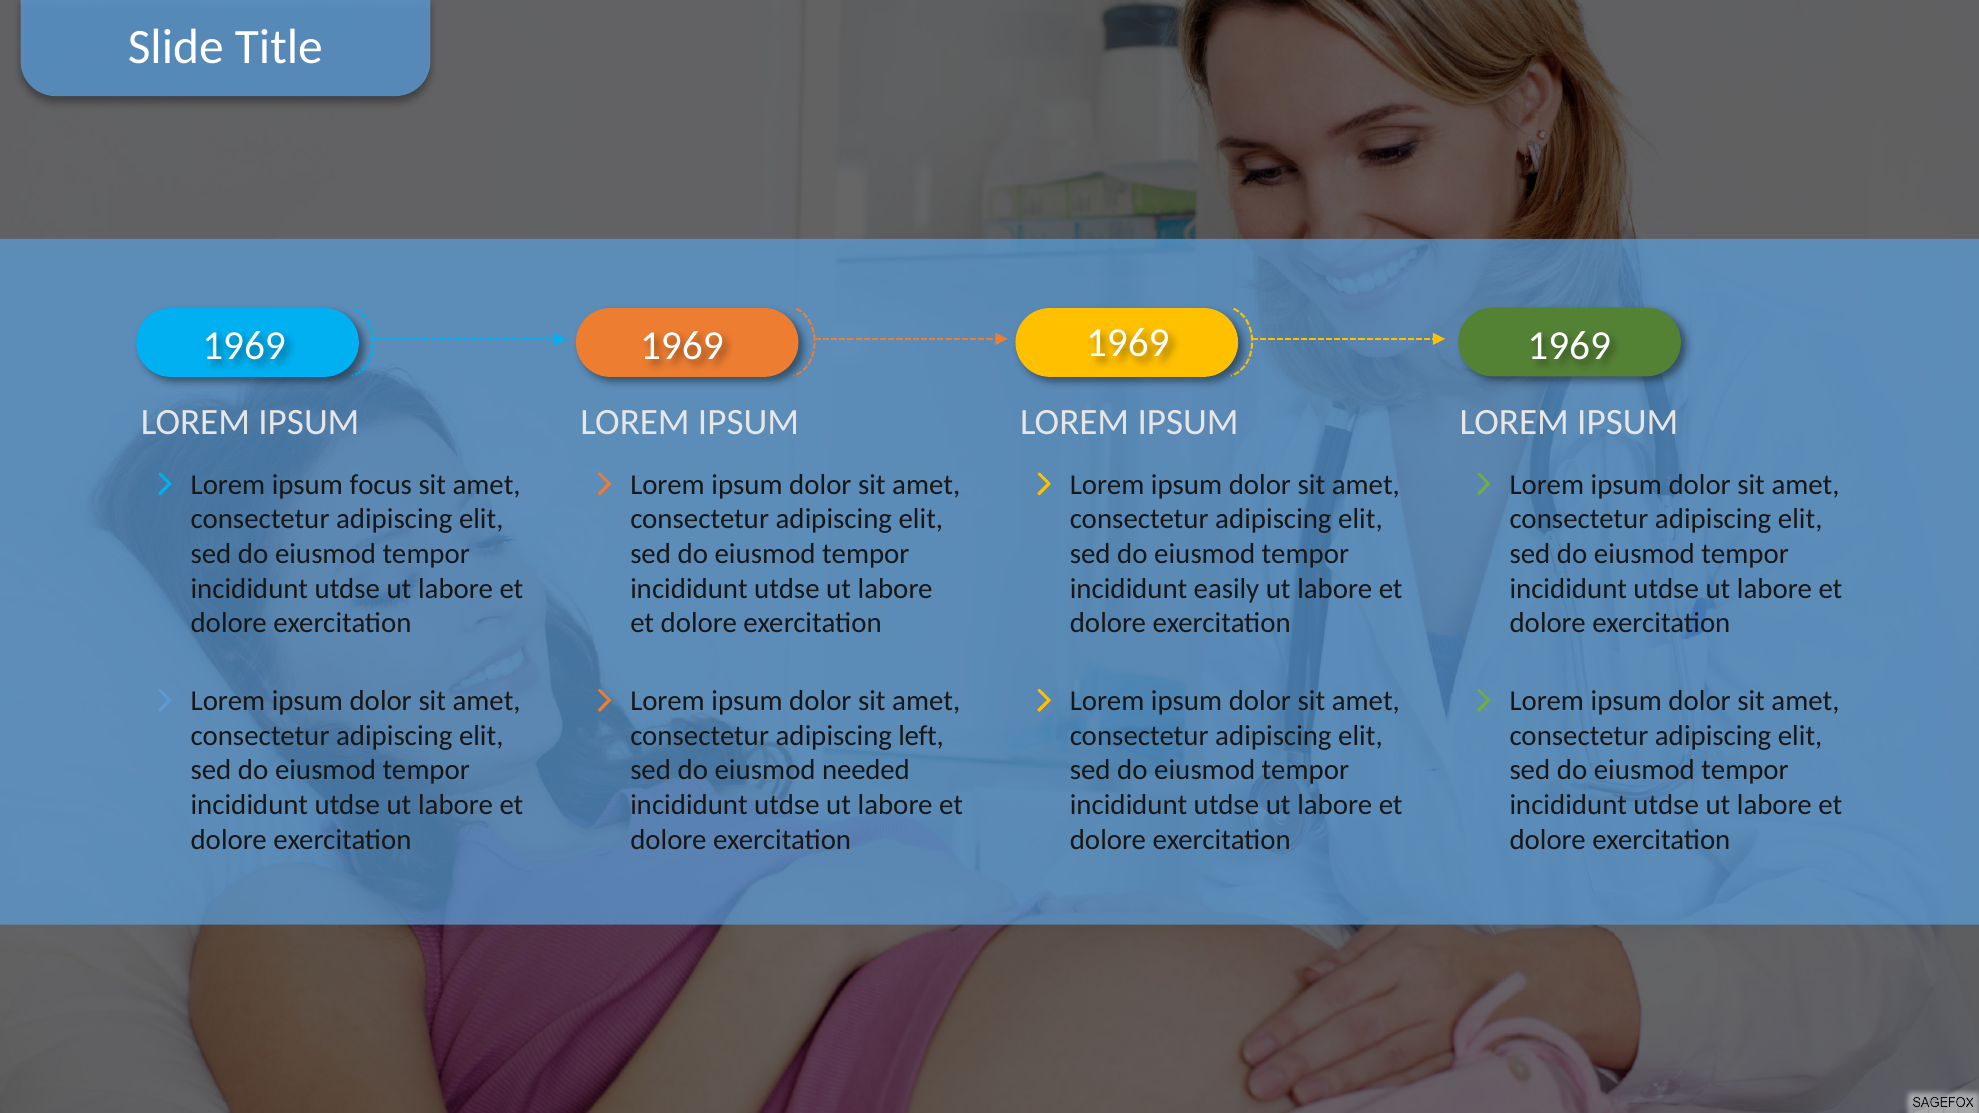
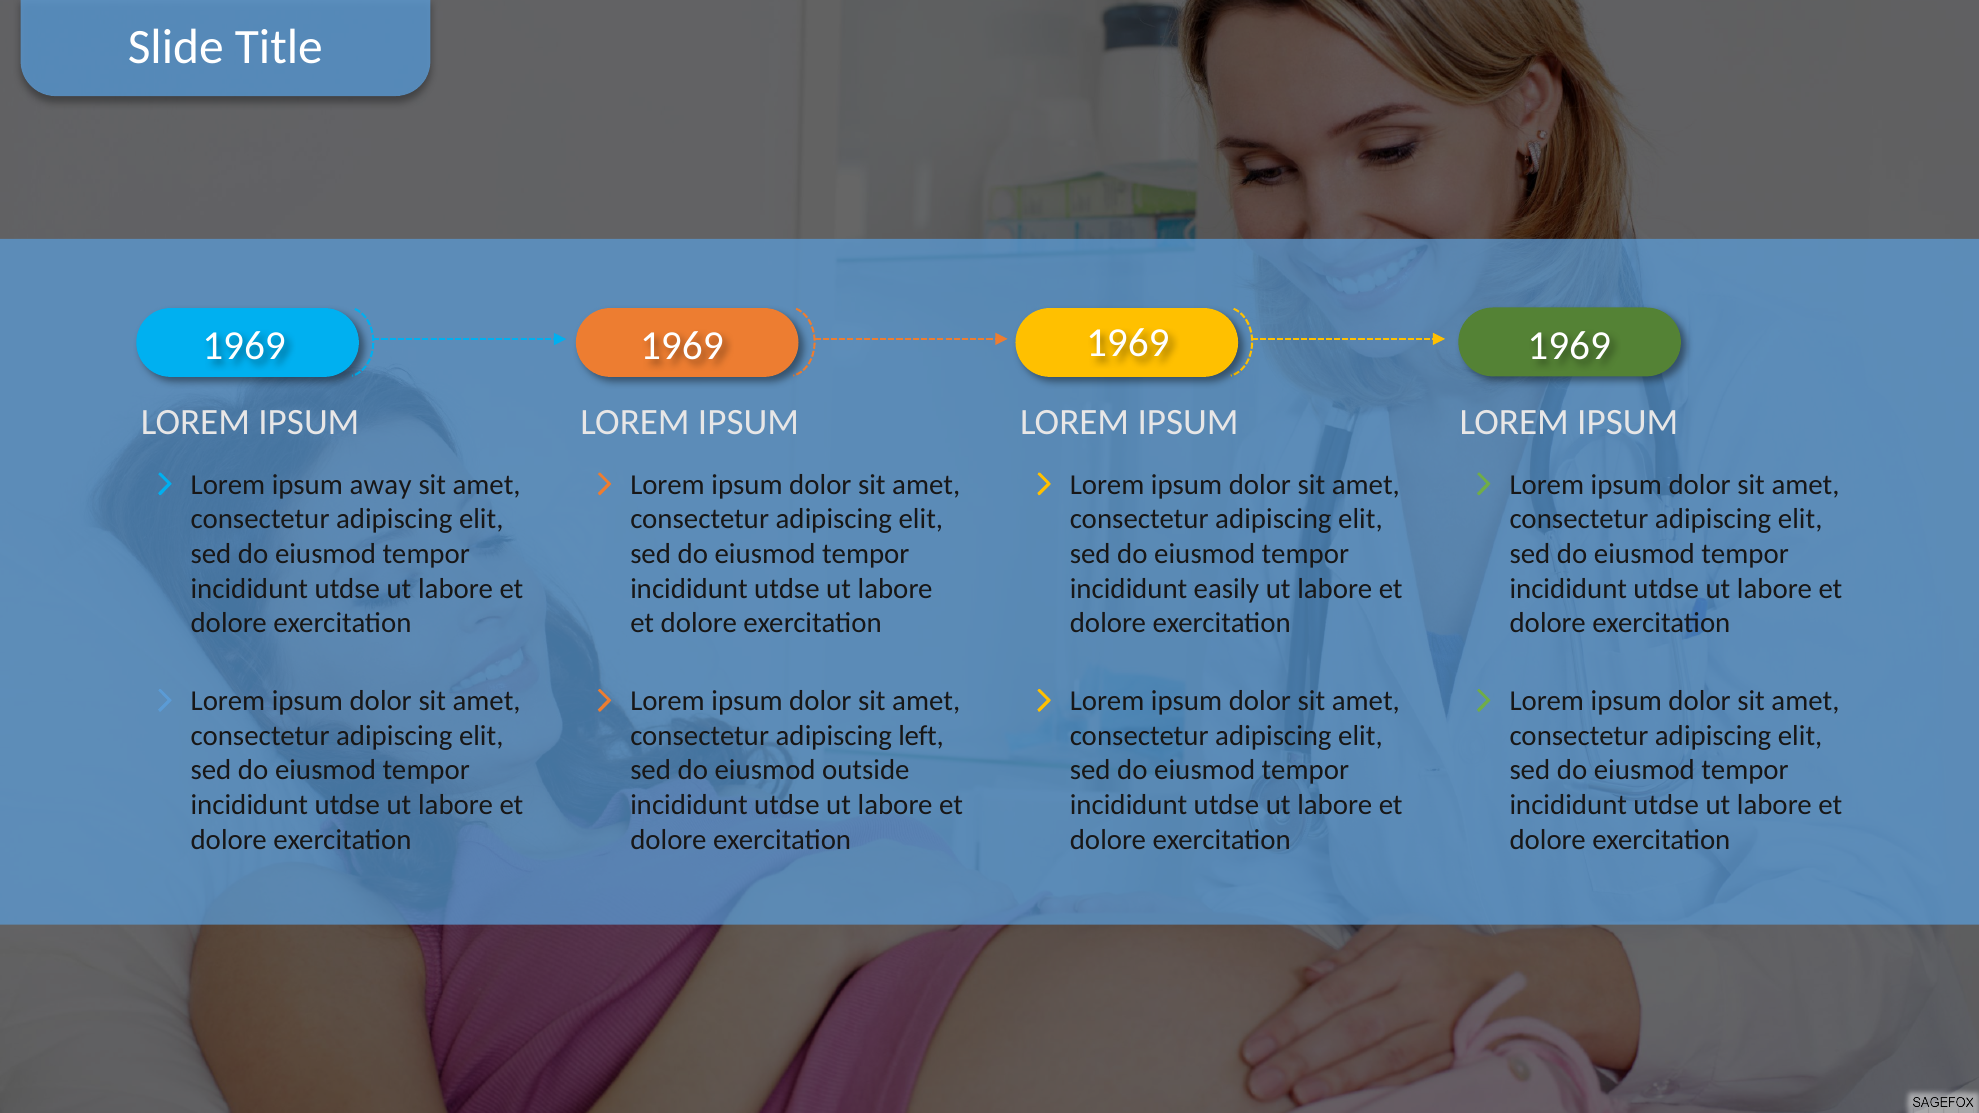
focus: focus -> away
needed: needed -> outside
